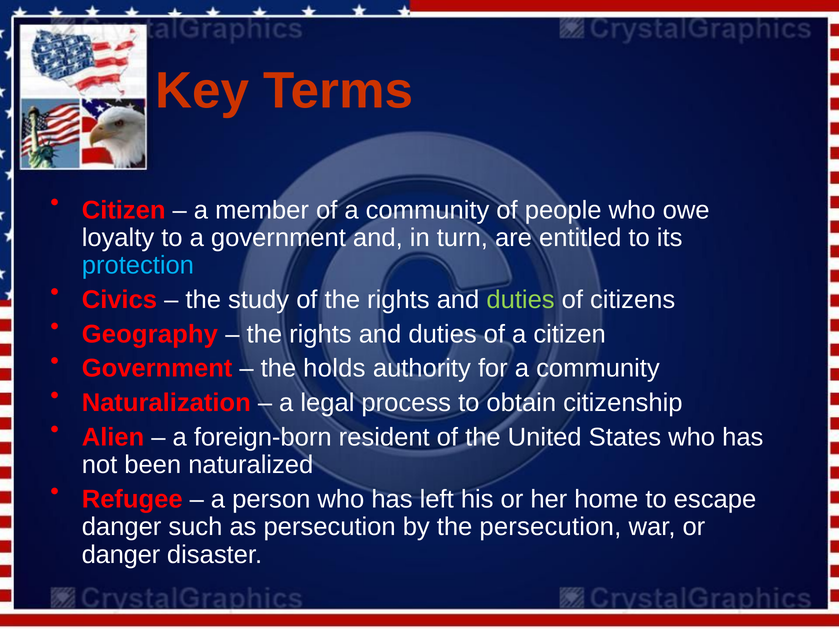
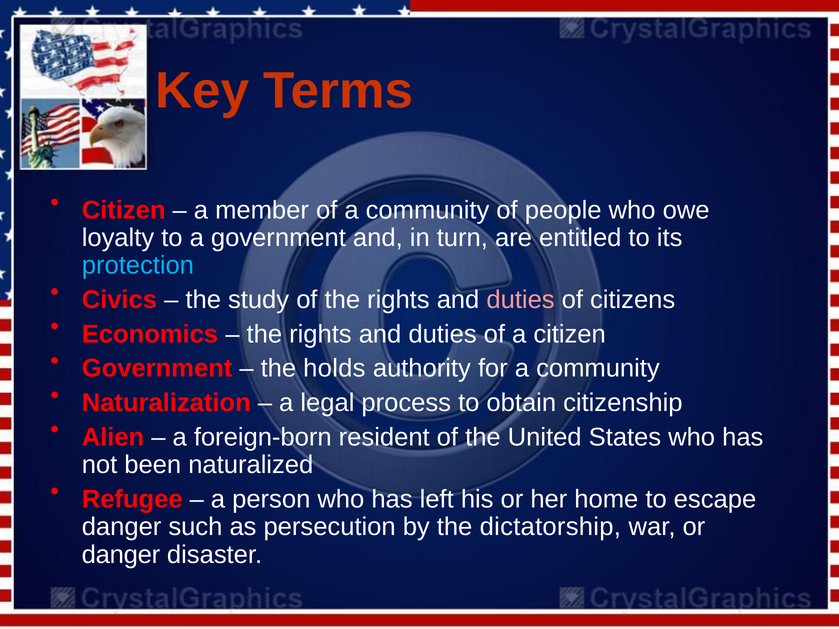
duties at (521, 300) colour: light green -> pink
Geography: Geography -> Economics
the persecution: persecution -> dictatorship
